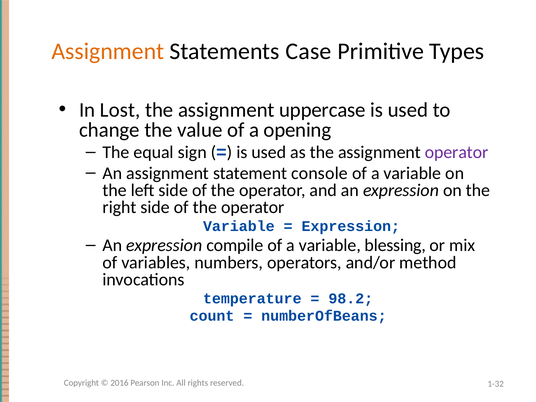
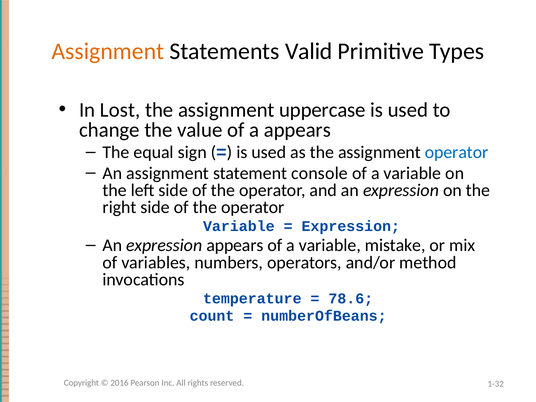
Case: Case -> Valid
a opening: opening -> appears
operator at (457, 152) colour: purple -> blue
expression compile: compile -> appears
blessing: blessing -> mistake
98.2: 98.2 -> 78.6
